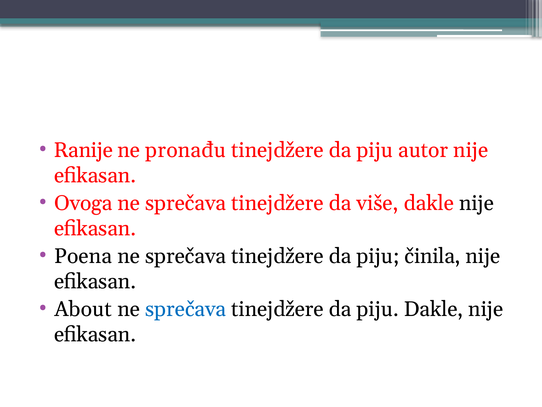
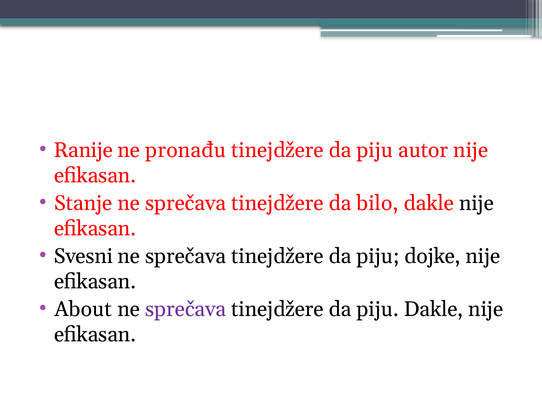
Ovoga: Ovoga -> Stanje
više: više -> bilo
Poena: Poena -> Svesni
činila: činila -> dojke
sprečava at (186, 309) colour: blue -> purple
